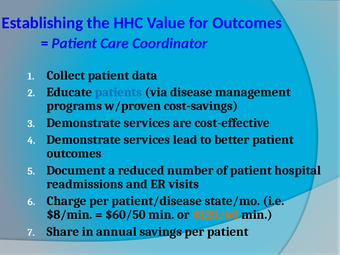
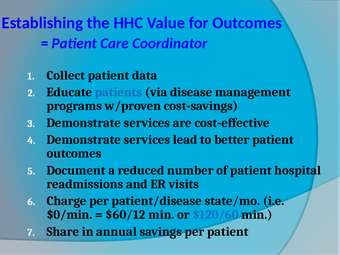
$8/min: $8/min -> $0/min
$60/50: $60/50 -> $60/12
$120/60 colour: orange -> blue
